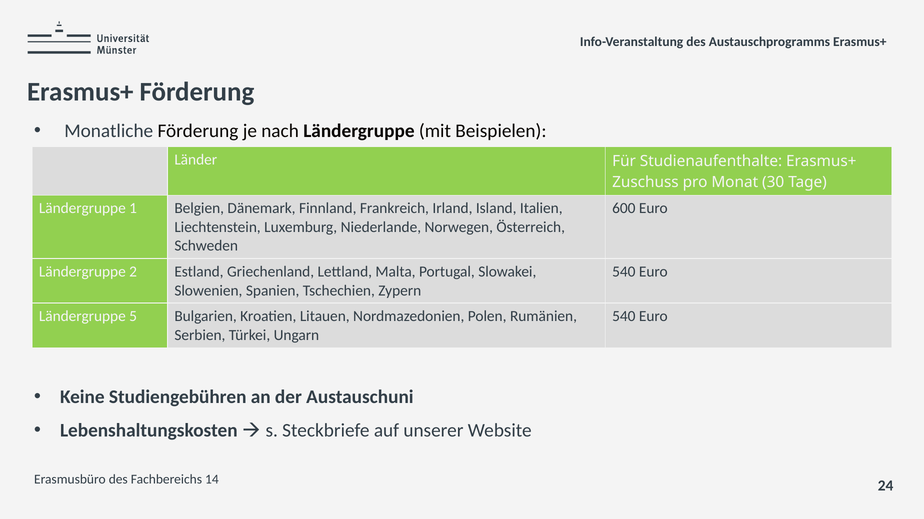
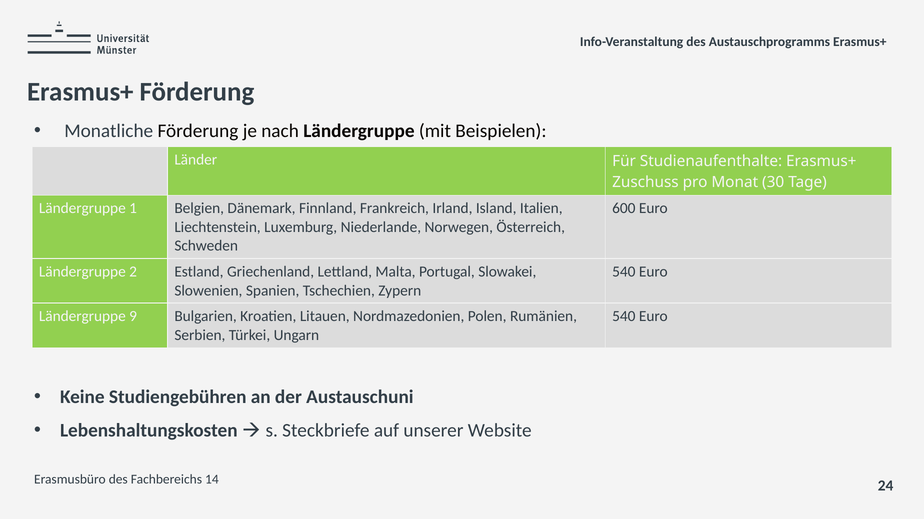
5: 5 -> 9
